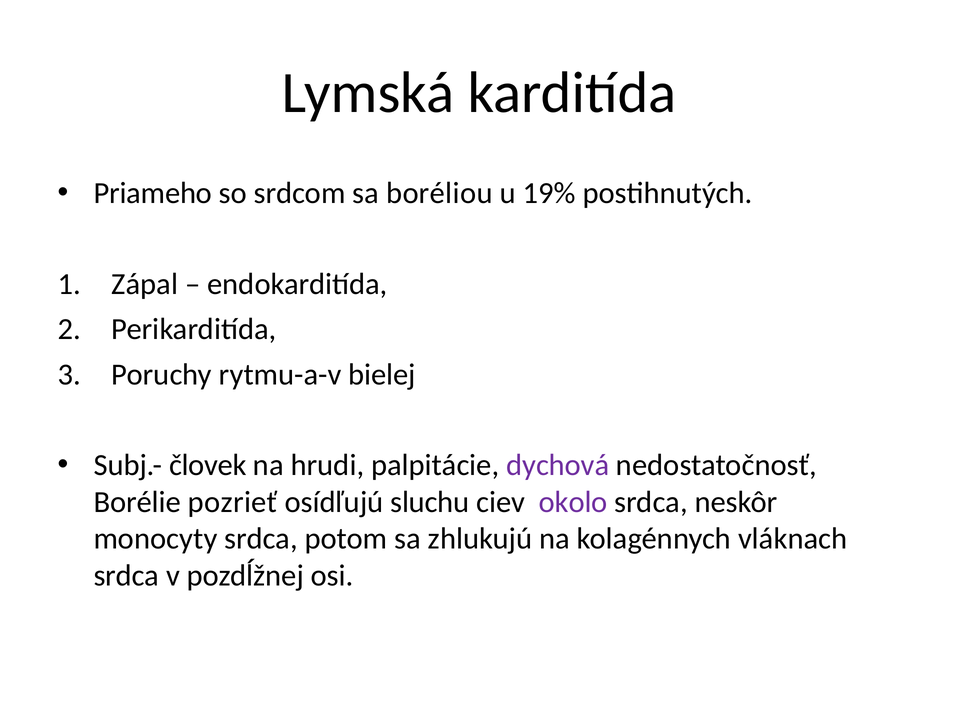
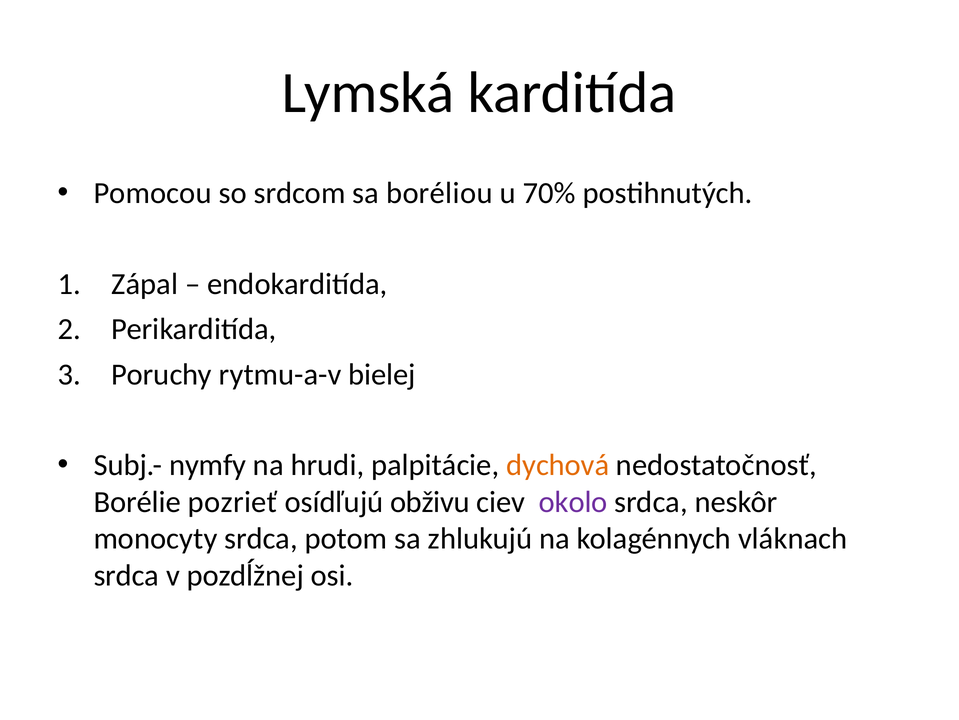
Priameho: Priameho -> Pomocou
19%: 19% -> 70%
človek: človek -> nymfy
dychová colour: purple -> orange
sluchu: sluchu -> obživu
